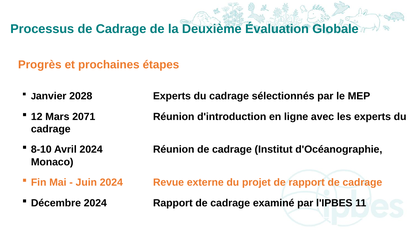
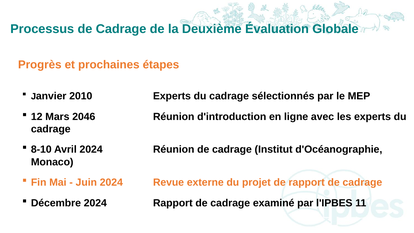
2028: 2028 -> 2010
2071: 2071 -> 2046
